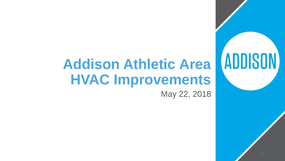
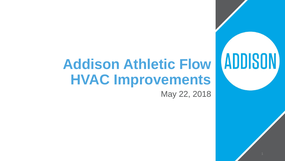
Area: Area -> Flow
